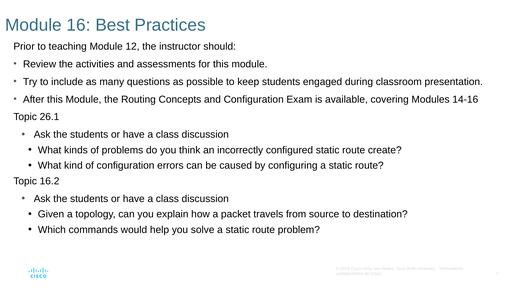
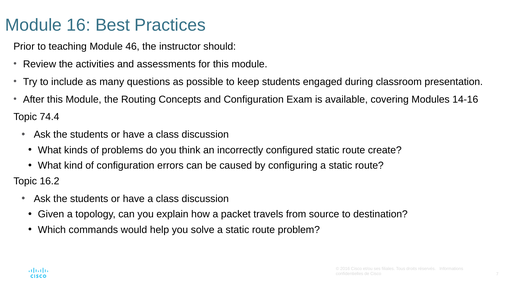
12: 12 -> 46
26.1: 26.1 -> 74.4
